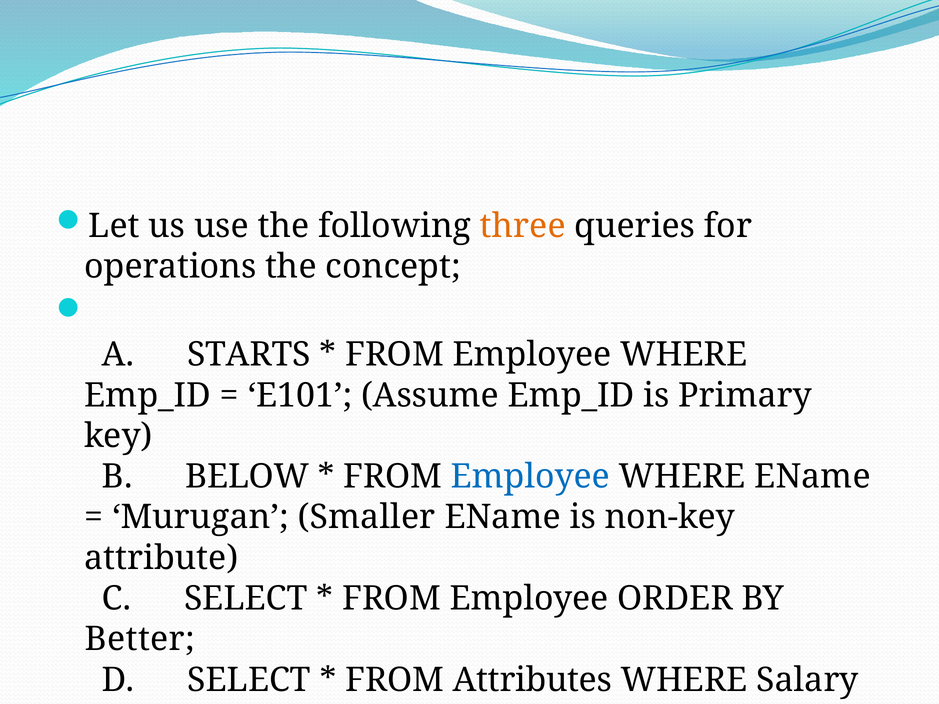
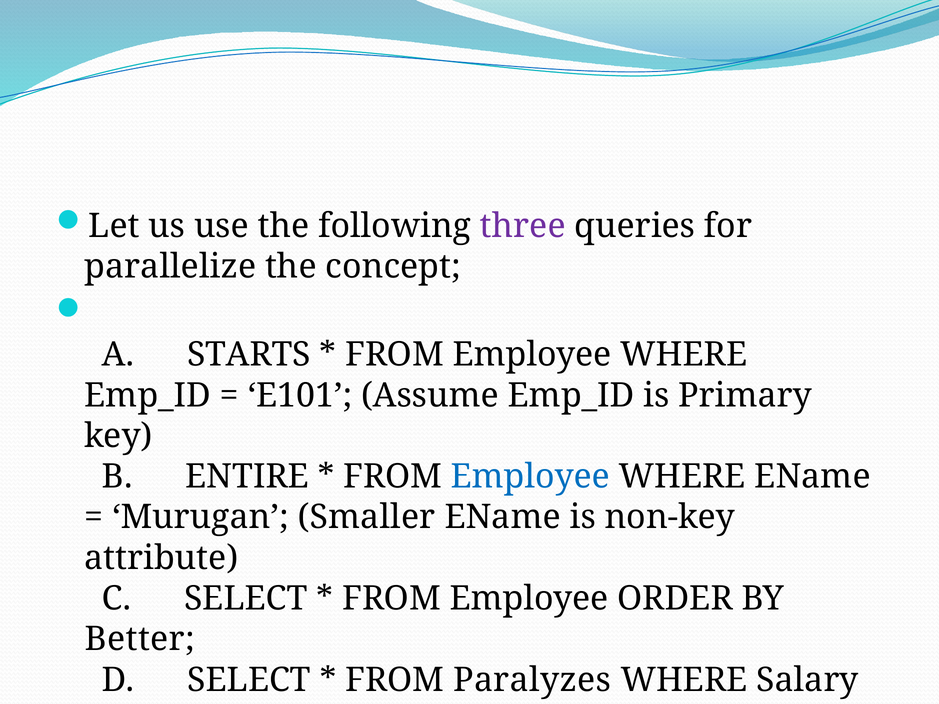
three colour: orange -> purple
operations: operations -> parallelize
BELOW: BELOW -> ENTIRE
Attributes: Attributes -> Paralyzes
